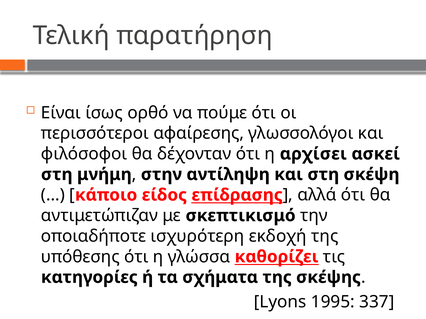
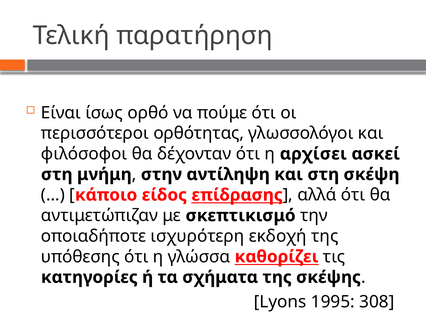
αφαίρεσης: αφαίρεσης -> ορθότητας
337: 337 -> 308
